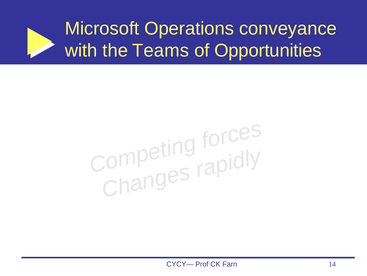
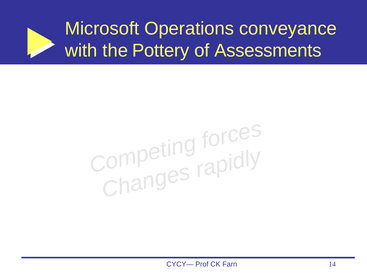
Teams: Teams -> Pottery
Opportunities: Opportunities -> Assessments
